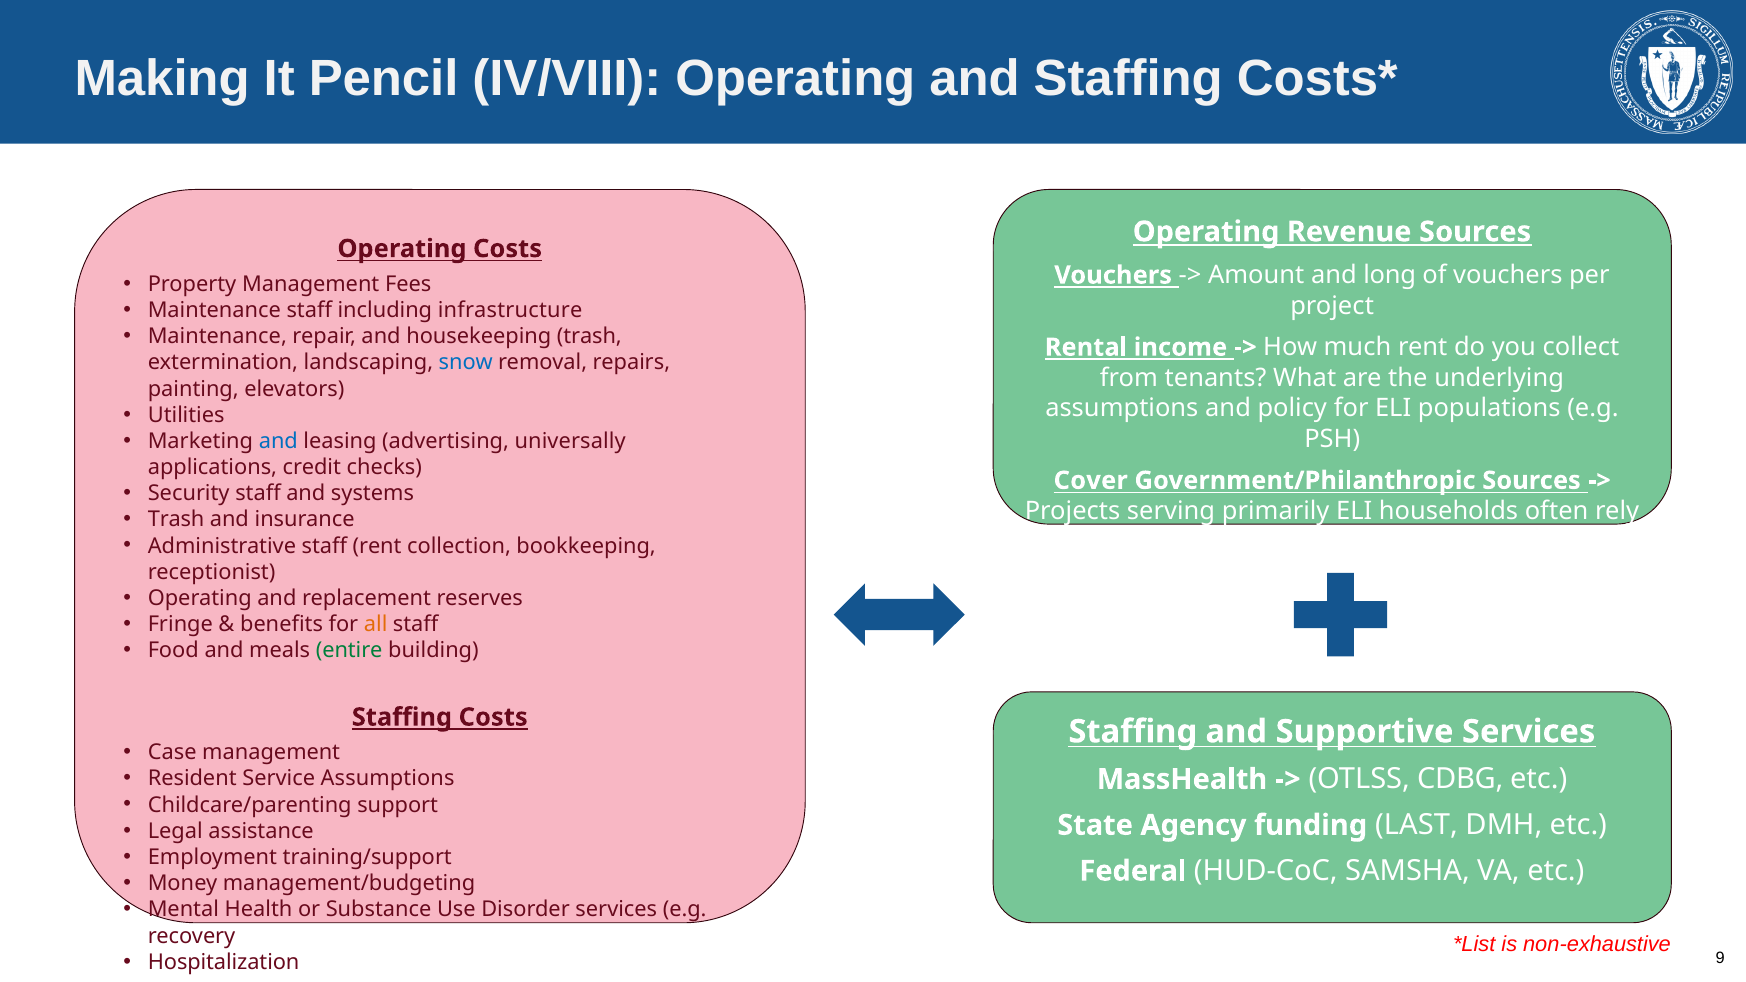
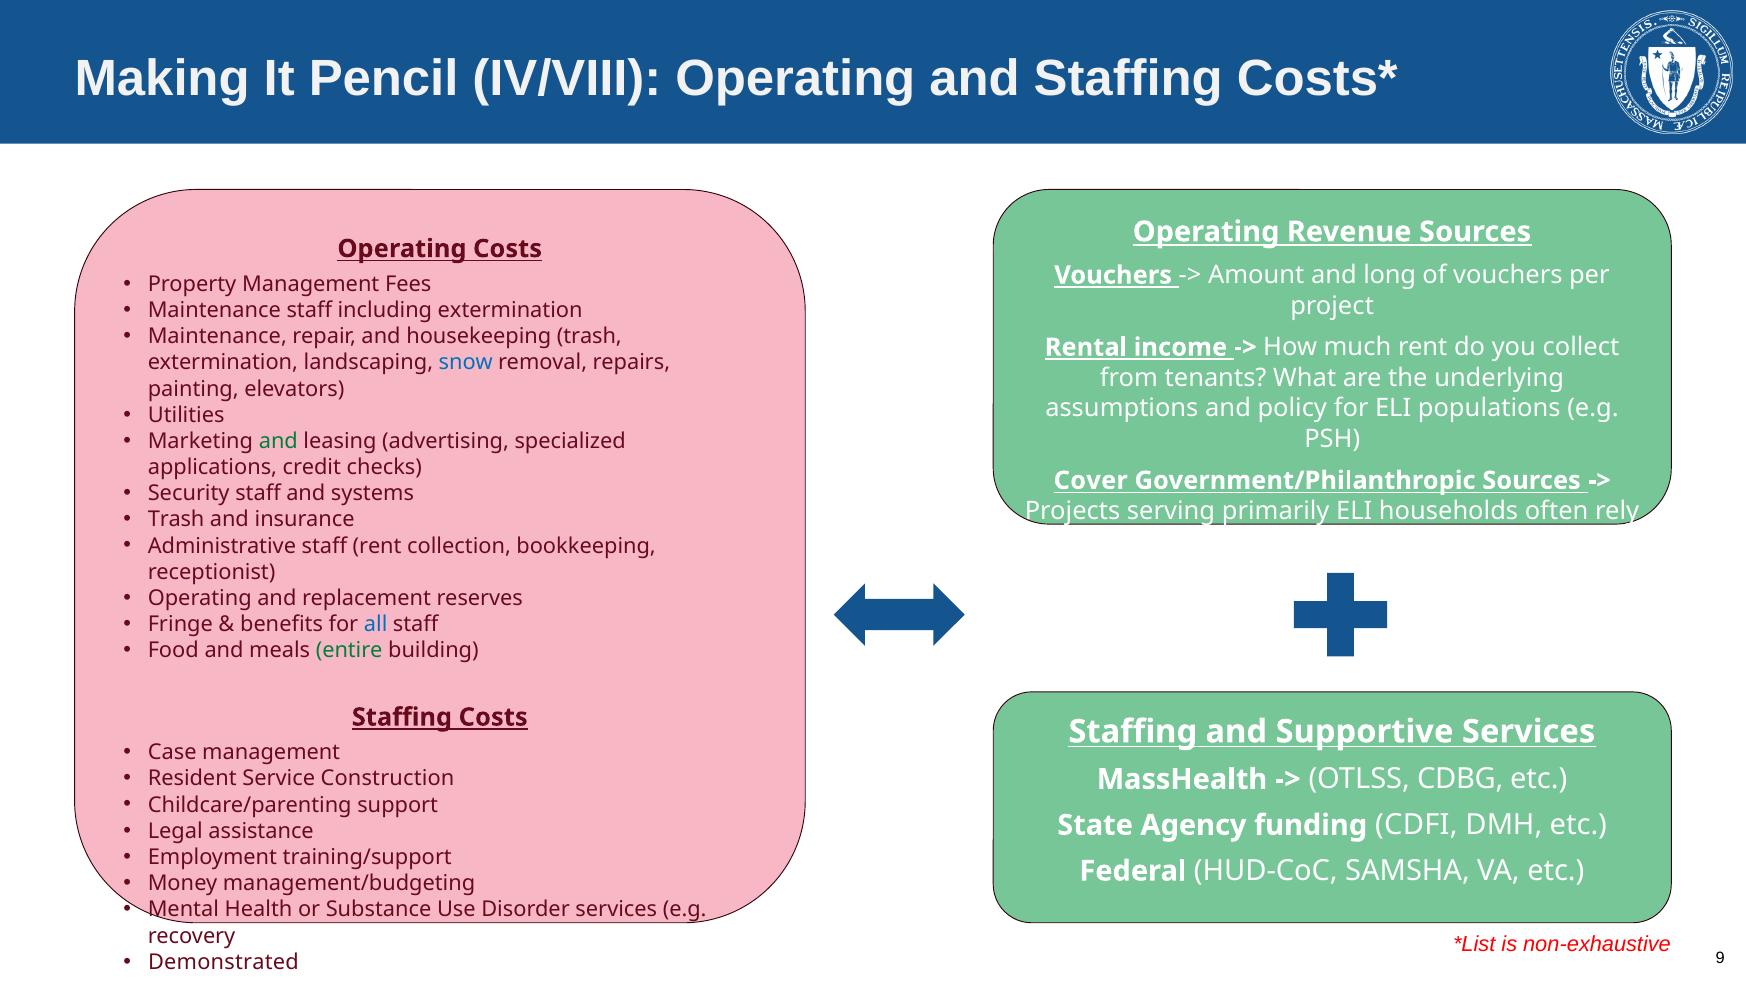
including infrastructure: infrastructure -> extermination
and at (278, 441) colour: blue -> green
universally: universally -> specialized
all colour: orange -> blue
Service Assumptions: Assumptions -> Construction
LAST: LAST -> CDFI
Hospitalization: Hospitalization -> Demonstrated
